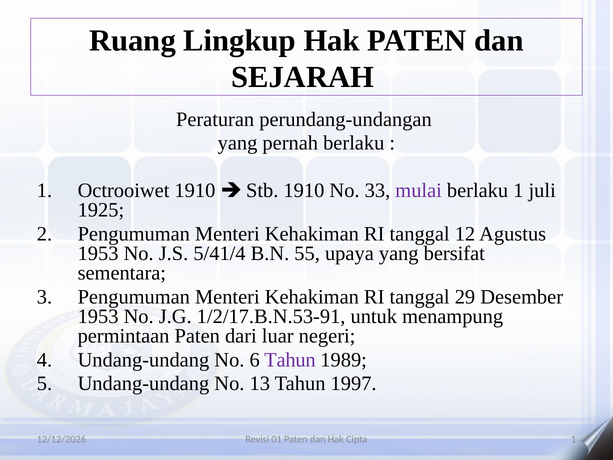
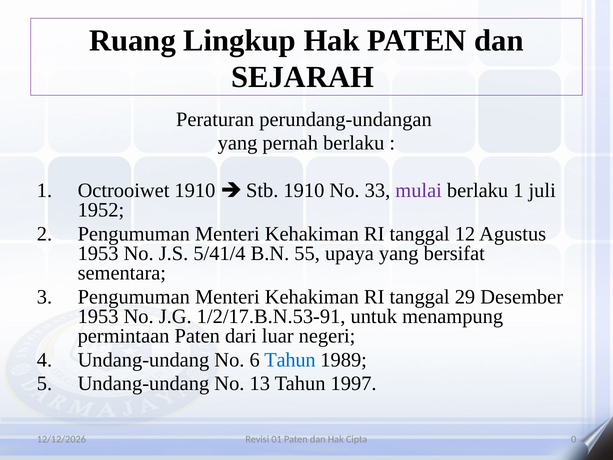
1925: 1925 -> 1952
Tahun at (290, 360) colour: purple -> blue
Cipta 1: 1 -> 0
